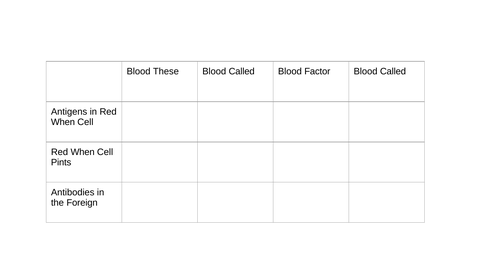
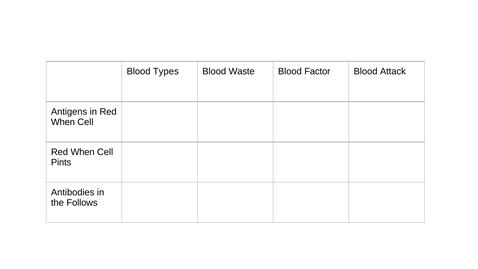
These: These -> Types
Called at (242, 71): Called -> Waste
Called at (393, 71): Called -> Attack
Foreign: Foreign -> Follows
